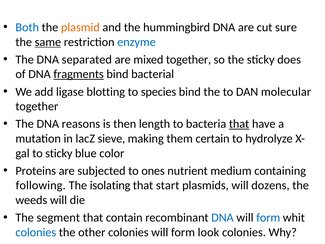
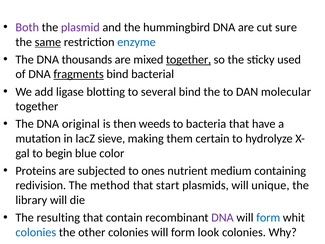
Both colour: blue -> purple
plasmid colour: orange -> purple
separated: separated -> thousands
together at (189, 59) underline: none -> present
does: does -> used
species: species -> several
reasons: reasons -> original
length: length -> weeds
that at (239, 124) underline: present -> none
to sticky: sticky -> begin
following: following -> redivision
isolating: isolating -> method
dozens: dozens -> unique
weeds: weeds -> library
segment: segment -> resulting
DNA at (222, 217) colour: blue -> purple
